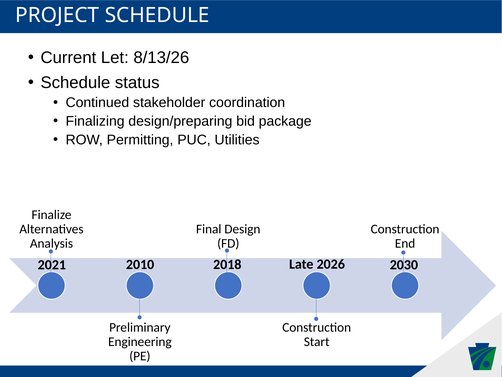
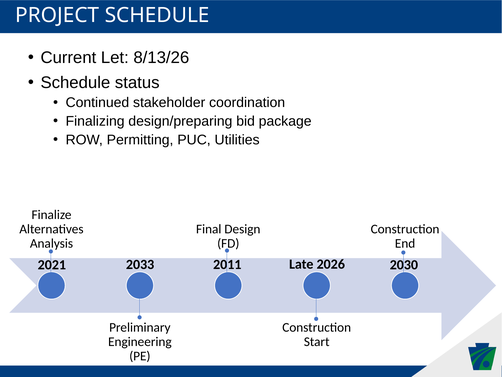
2018: 2018 -> 2011
2010: 2010 -> 2033
